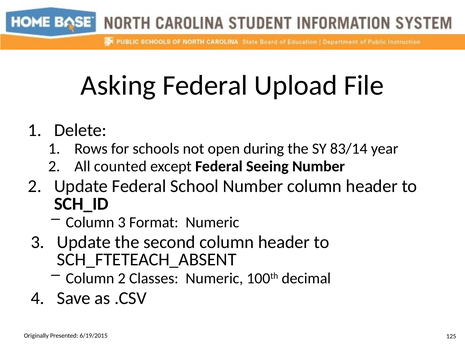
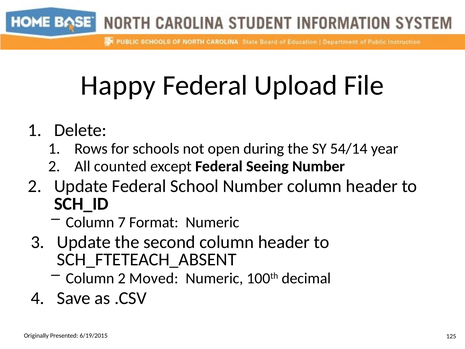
Asking: Asking -> Happy
83/14: 83/14 -> 54/14
Column 3: 3 -> 7
Classes: Classes -> Moved
